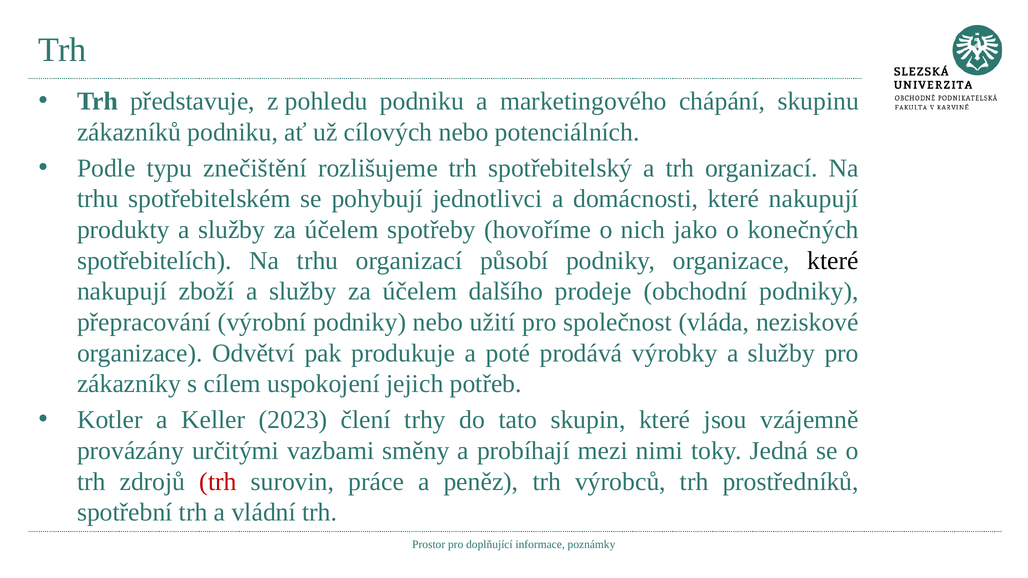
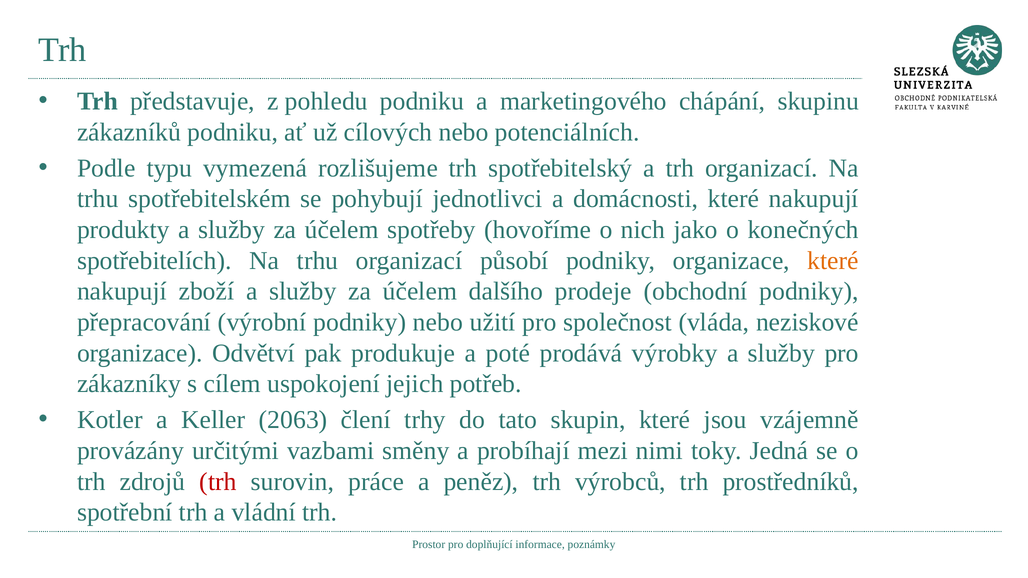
znečištění: znečištění -> vymezená
které at (833, 261) colour: black -> orange
2023: 2023 -> 2063
